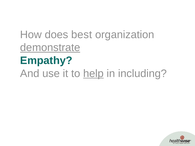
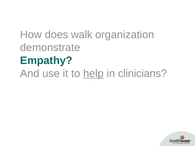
best: best -> walk
demonstrate underline: present -> none
including: including -> clinicians
